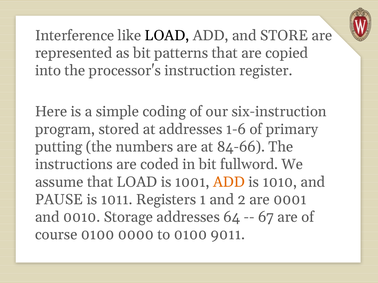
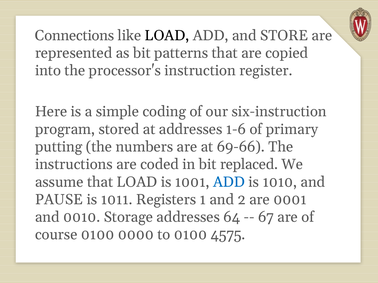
Interference: Interference -> Connections
84-66: 84-66 -> 69-66
fullword: fullword -> replaced
ADD at (229, 182) colour: orange -> blue
9011: 9011 -> 4575
